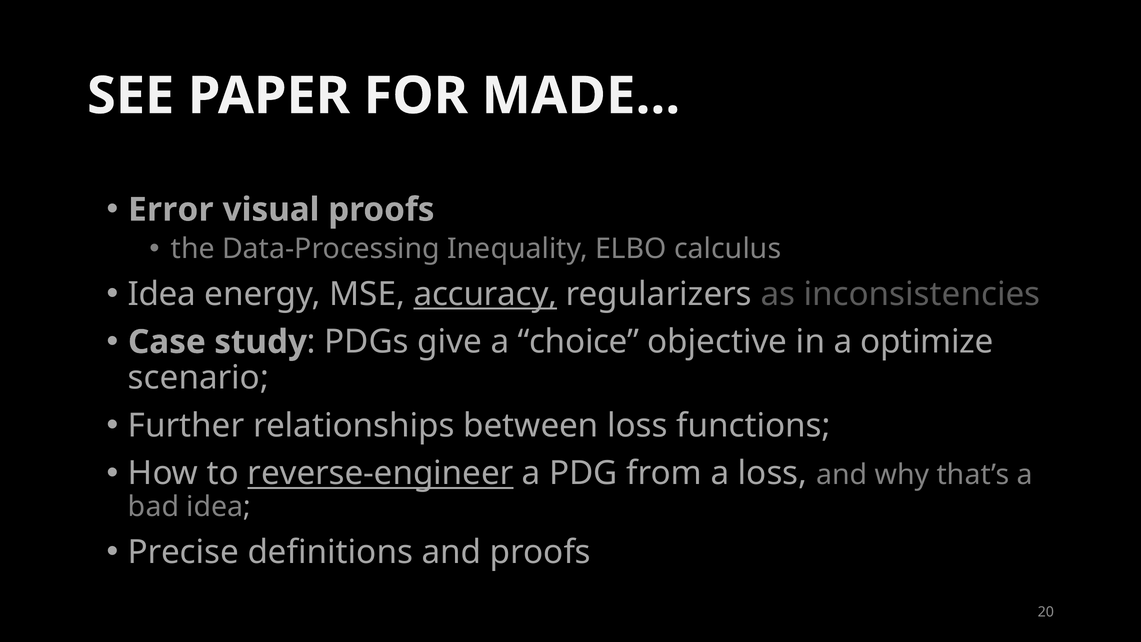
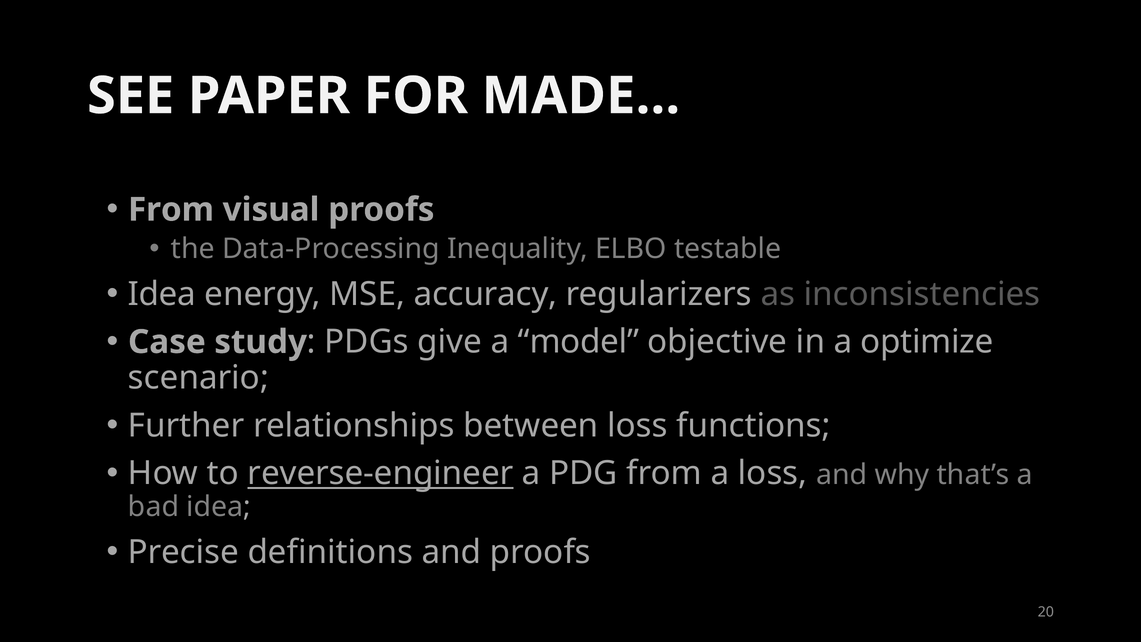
Error at (171, 210): Error -> From
calculus: calculus -> testable
accuracy underline: present -> none
choice: choice -> model
